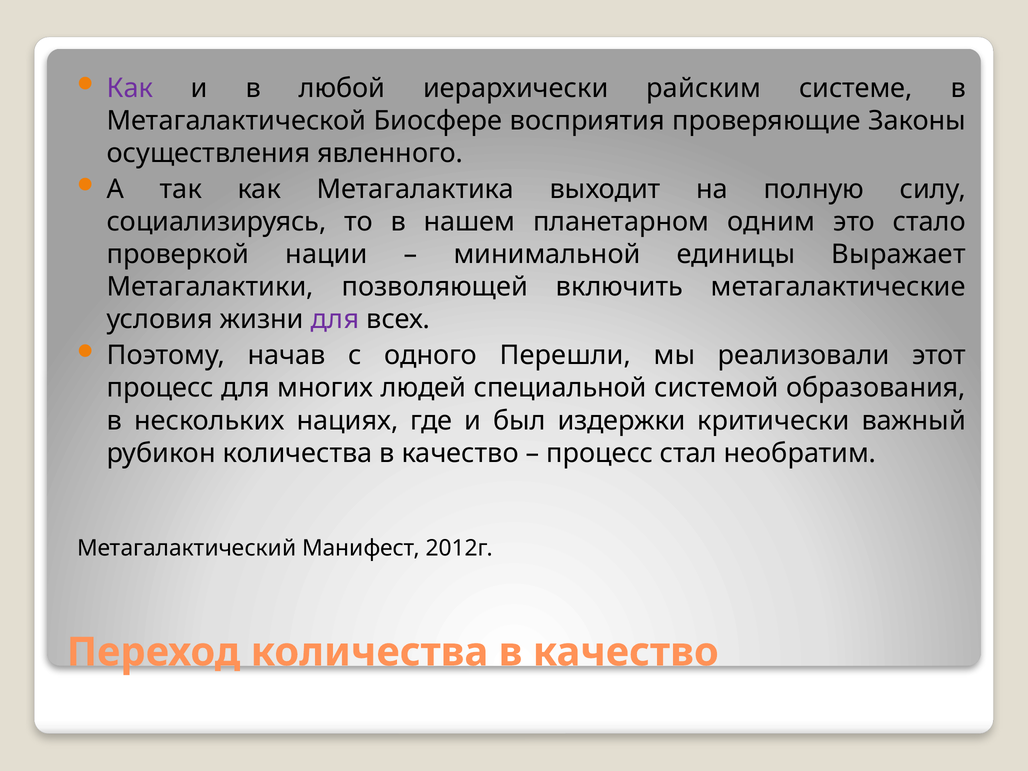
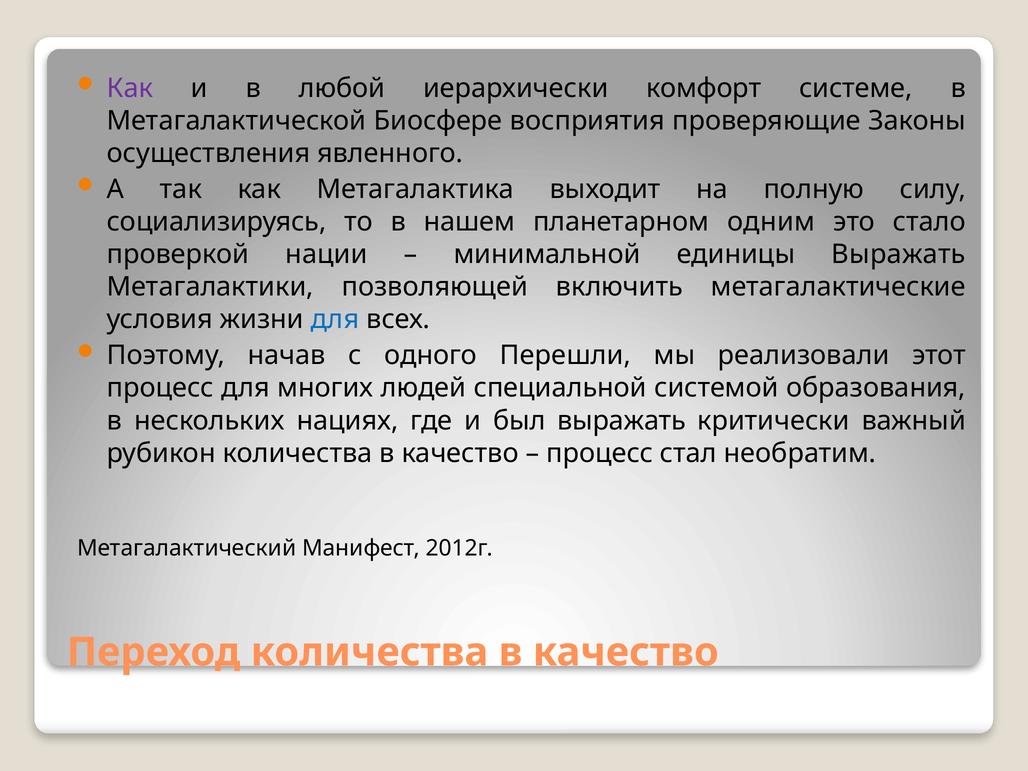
райским: райским -> комфорт
единицы Выражает: Выражает -> Выражать
для at (335, 319) colour: purple -> blue
был издержки: издержки -> выражать
